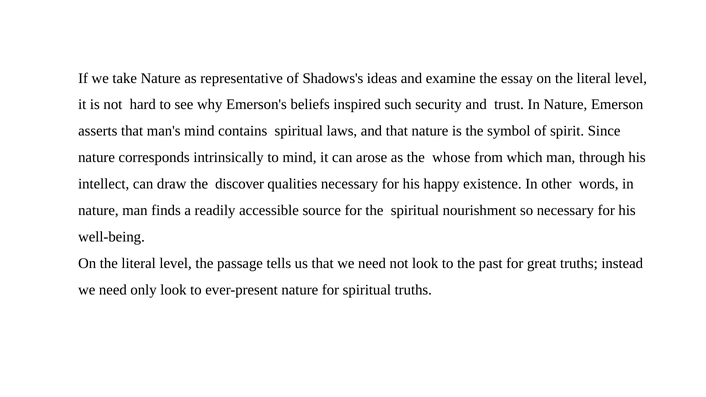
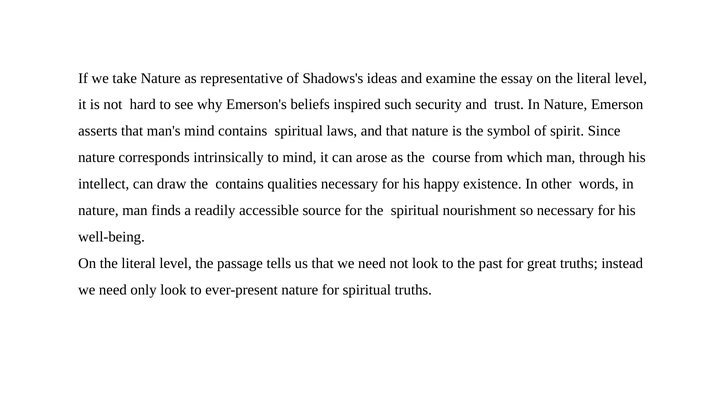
whose: whose -> course
the discover: discover -> contains
